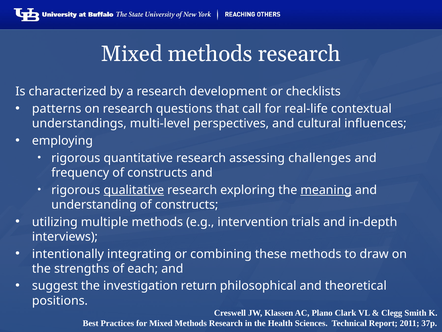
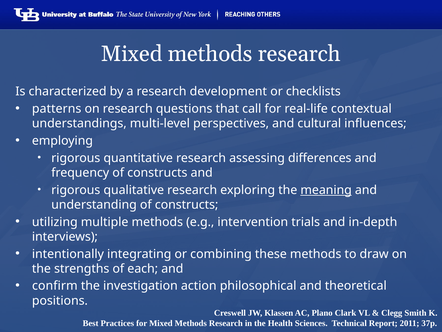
challenges: challenges -> differences
qualitative underline: present -> none
suggest: suggest -> confirm
return: return -> action
